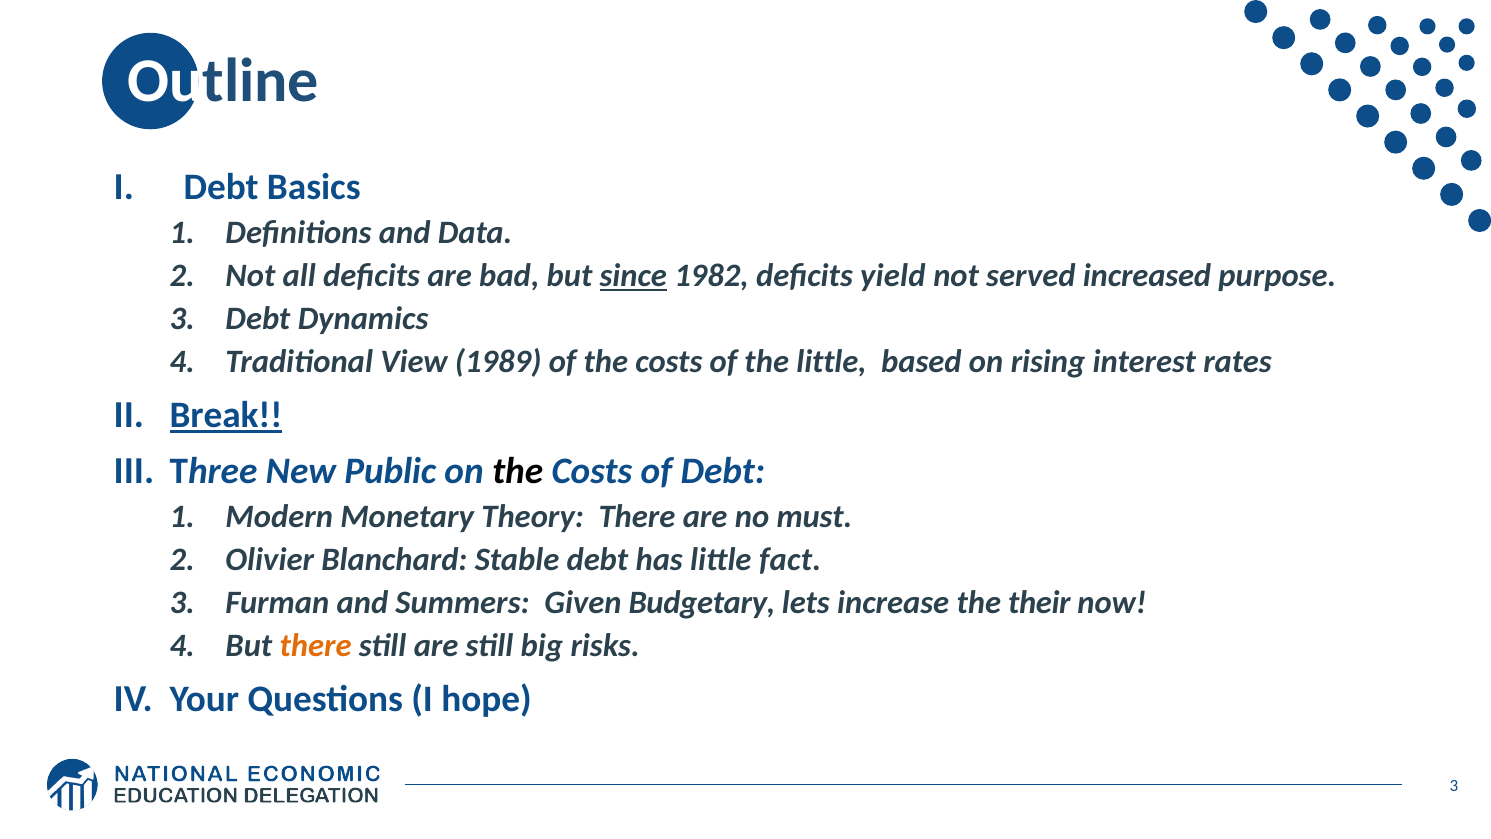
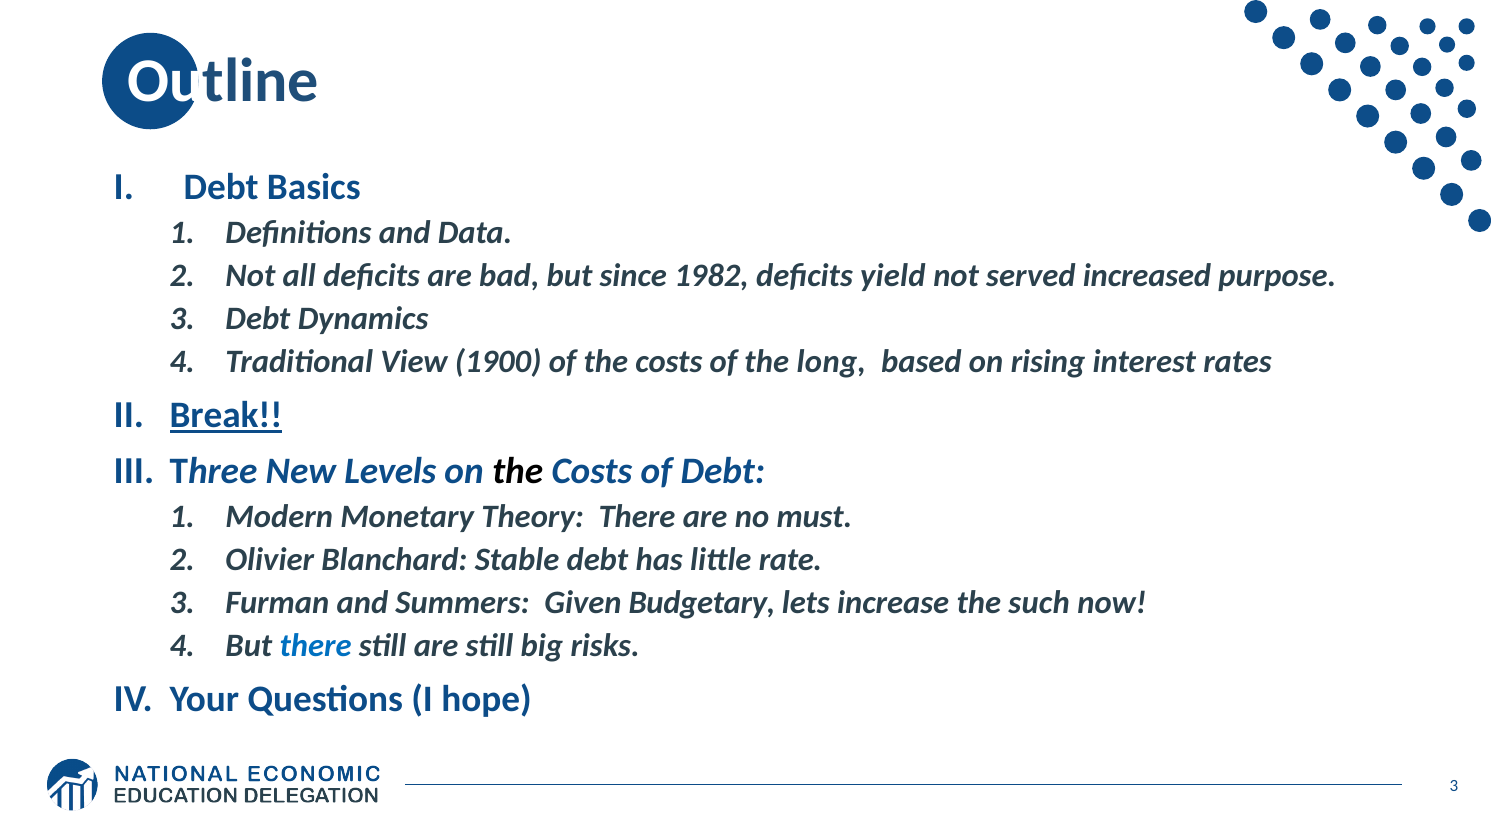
since underline: present -> none
1989: 1989 -> 1900
the little: little -> long
Public: Public -> Levels
fact: fact -> rate
their: their -> such
there at (316, 645) colour: orange -> blue
